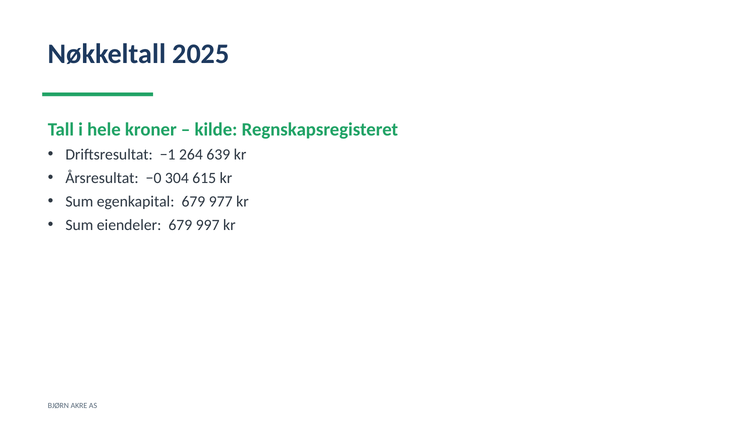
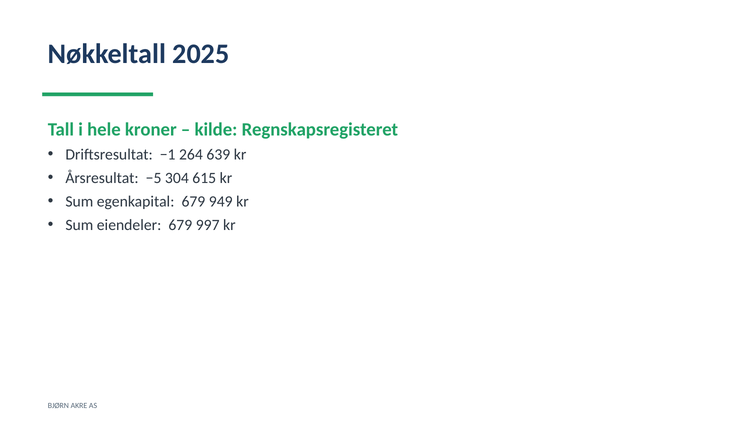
−0: −0 -> −5
977: 977 -> 949
